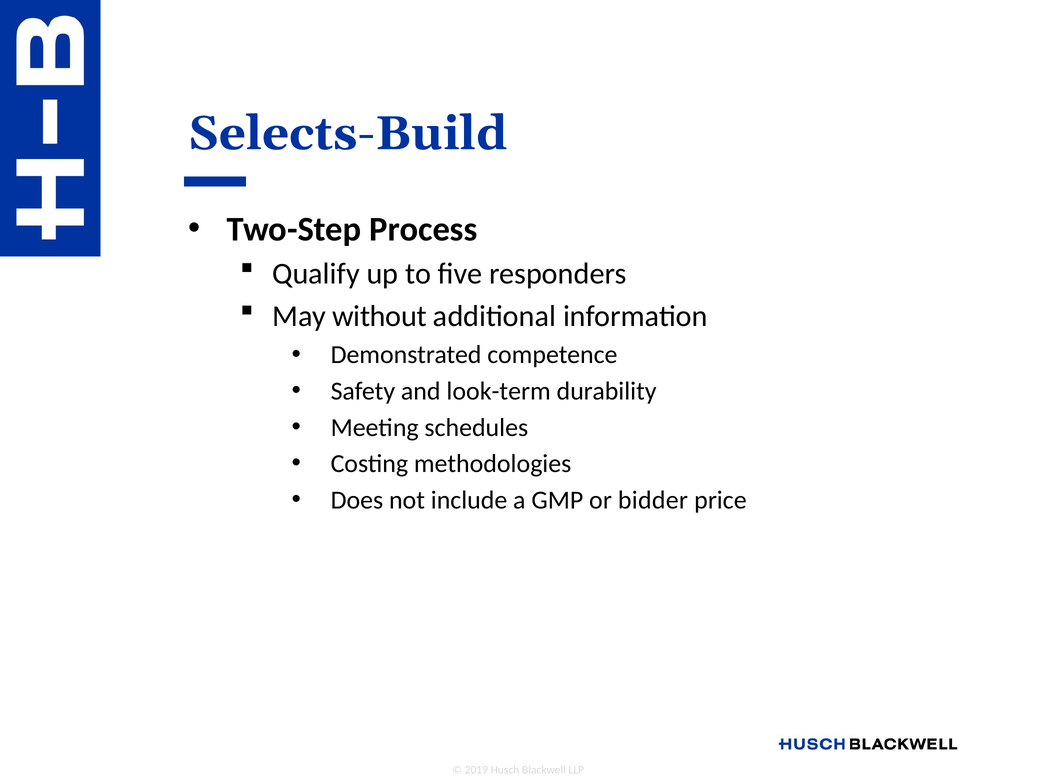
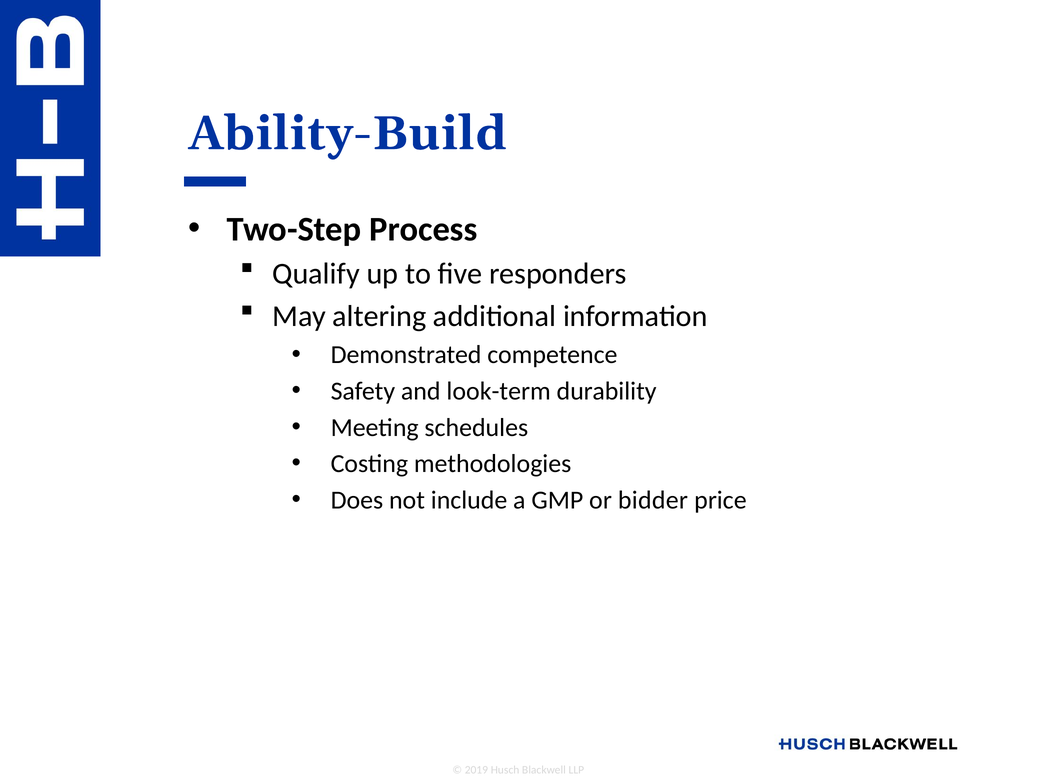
Selects-Build: Selects-Build -> Ability-Build
without: without -> altering
